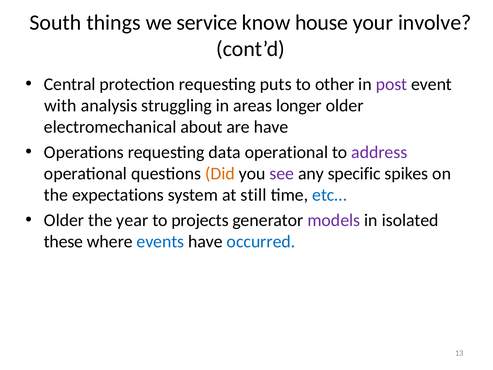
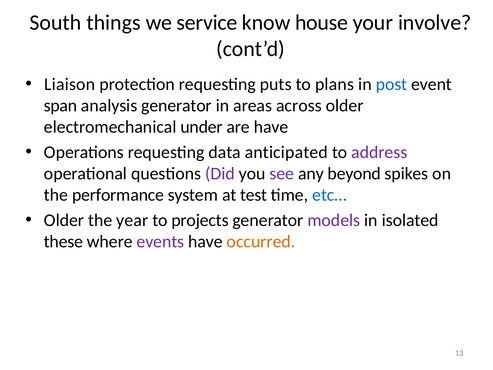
Central: Central -> Liaison
other: other -> plans
post colour: purple -> blue
with: with -> span
analysis struggling: struggling -> generator
longer: longer -> across
about: about -> under
data operational: operational -> anticipated
Did colour: orange -> purple
specific: specific -> beyond
expectations: expectations -> performance
still: still -> test
events colour: blue -> purple
occurred colour: blue -> orange
